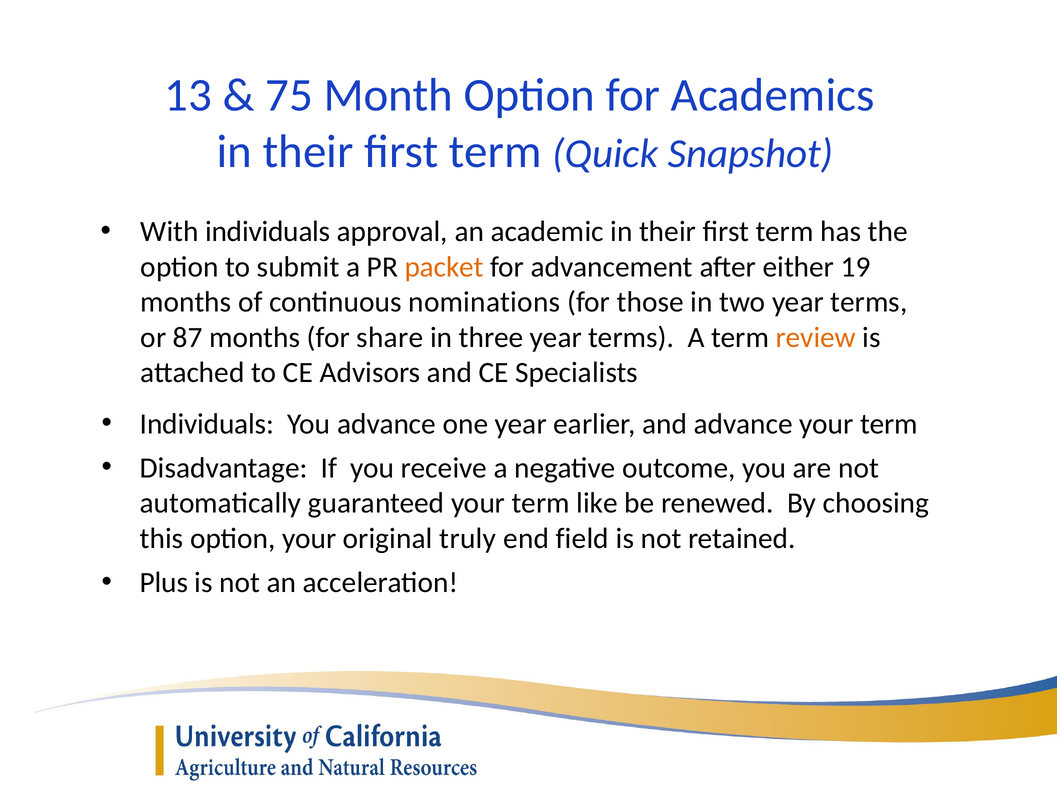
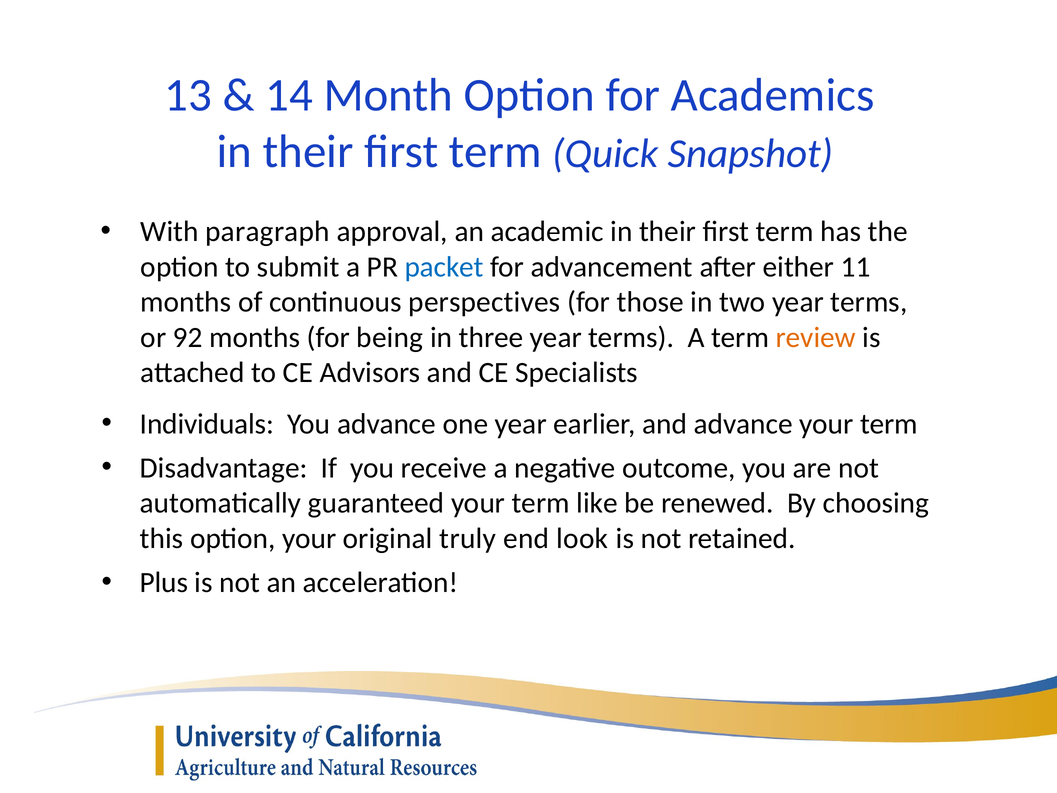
75: 75 -> 14
With individuals: individuals -> paragraph
packet colour: orange -> blue
19: 19 -> 11
nominations: nominations -> perspectives
87: 87 -> 92
share: share -> being
field: field -> look
